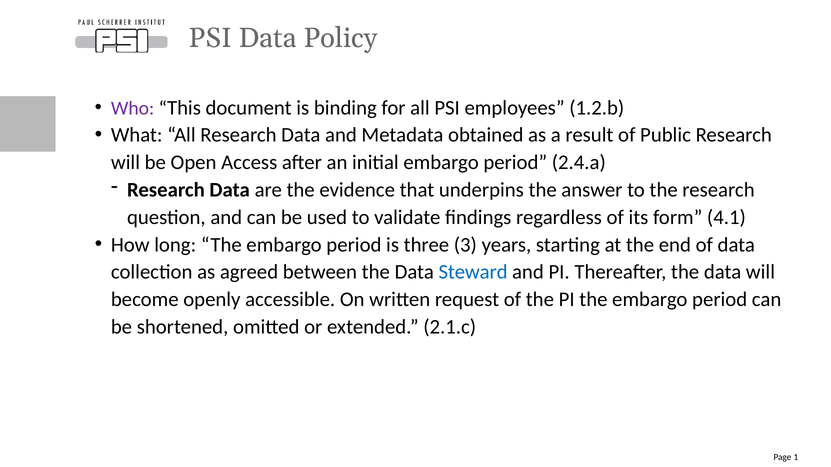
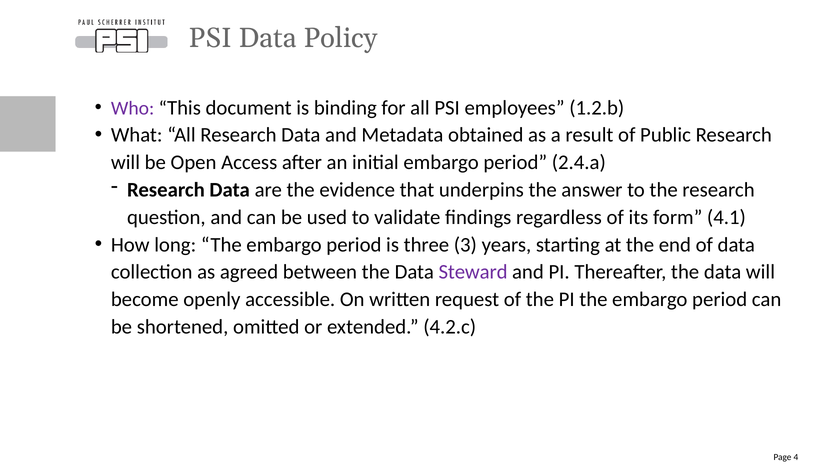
Steward colour: blue -> purple
2.1.c: 2.1.c -> 4.2.c
1: 1 -> 4
